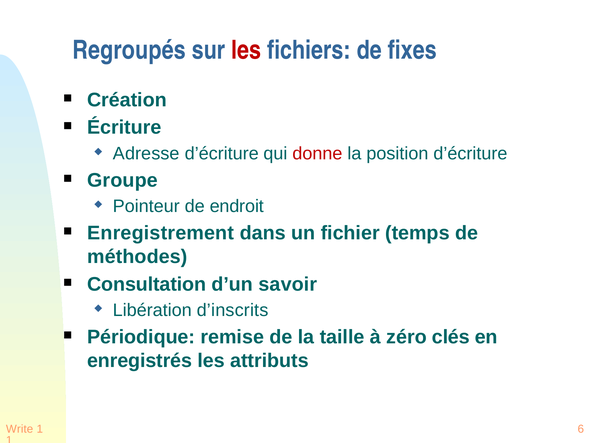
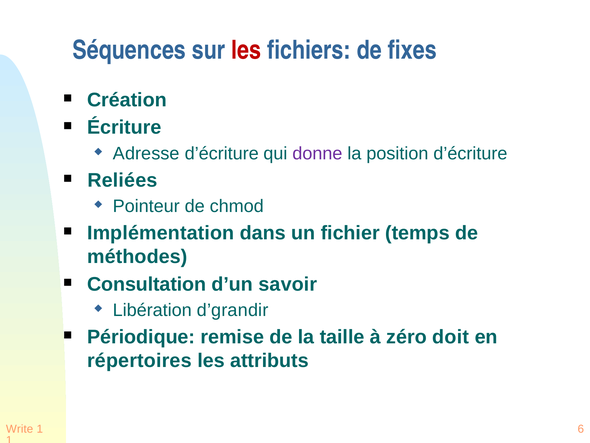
Regroupés: Regroupés -> Séquences
donne colour: red -> purple
Groupe: Groupe -> Reliées
endroit: endroit -> chmod
Enregistrement: Enregistrement -> Implémentation
d’inscrits: d’inscrits -> d’grandir
clés: clés -> doit
enregistrés: enregistrés -> répertoires
